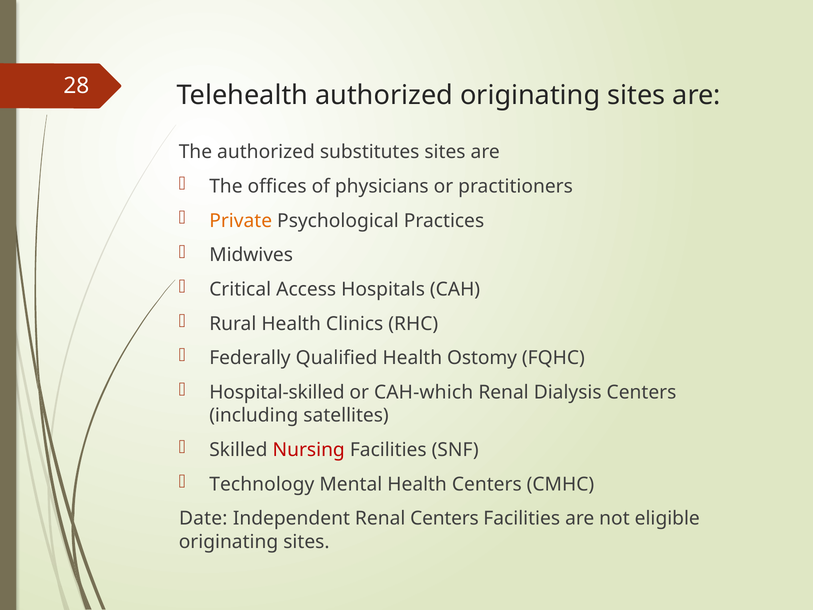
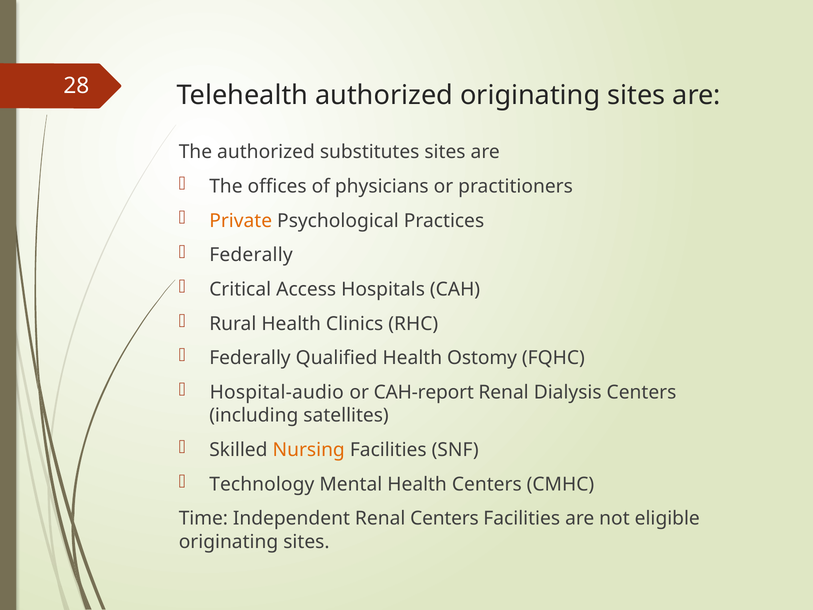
Midwives at (251, 255): Midwives -> Federally
Hospital-skilled: Hospital-skilled -> Hospital-audio
CAH-which: CAH-which -> CAH-report
Nursing colour: red -> orange
Date: Date -> Time
